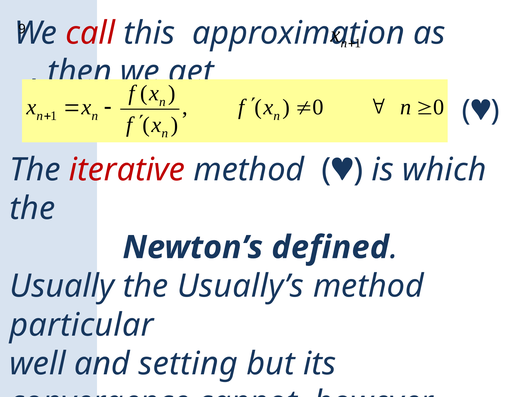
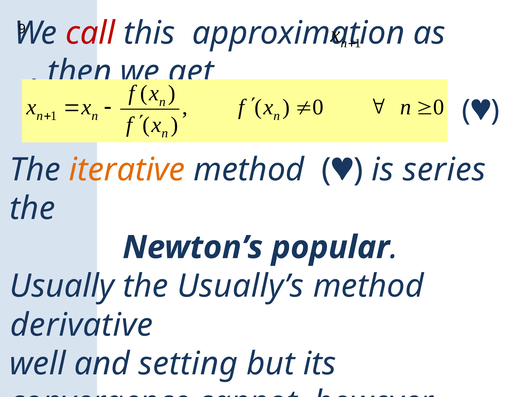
iterative colour: red -> orange
which: which -> series
defined: defined -> popular
particular: particular -> derivative
